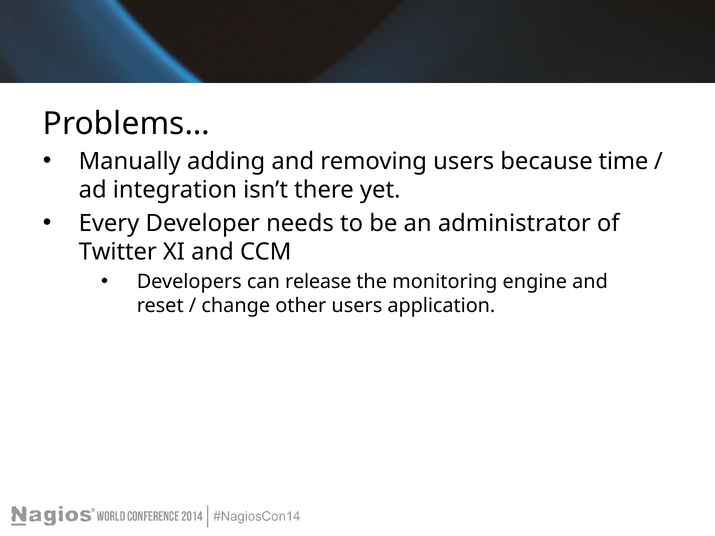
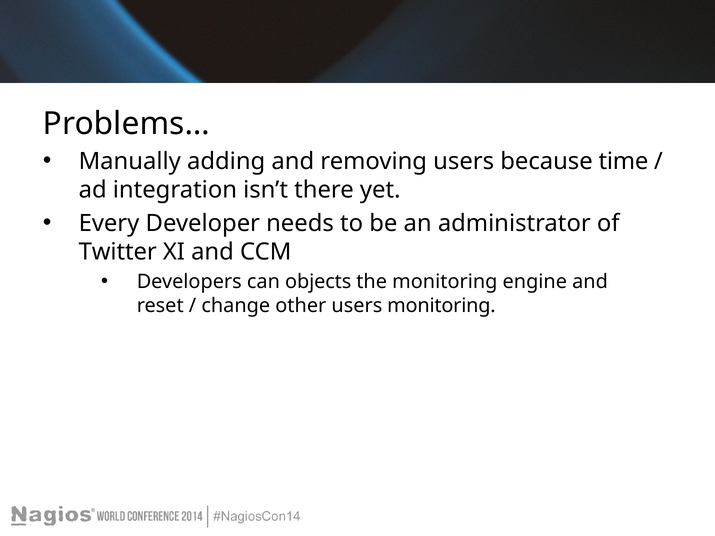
release: release -> objects
users application: application -> monitoring
